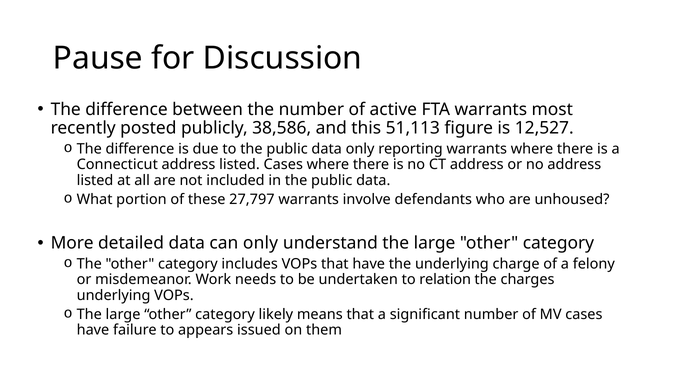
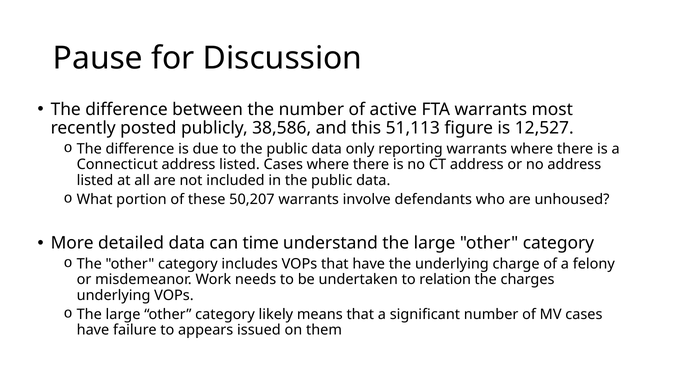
27,797: 27,797 -> 50,207
can only: only -> time
